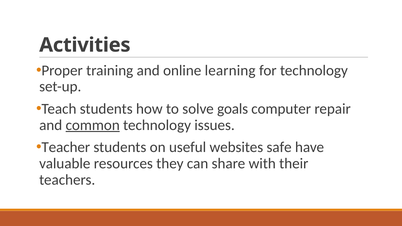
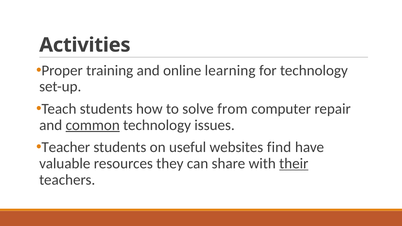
goals: goals -> from
safe: safe -> find
their underline: none -> present
